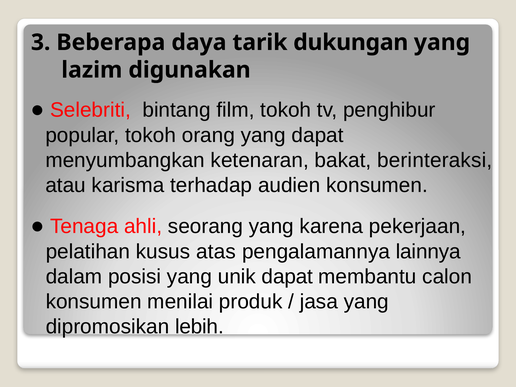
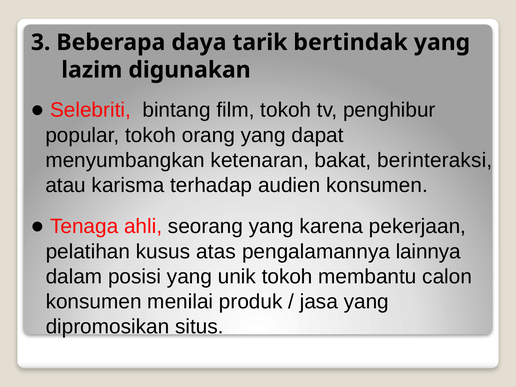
dukungan: dukungan -> bertindak
unik dapat: dapat -> tokoh
lebih: lebih -> situs
